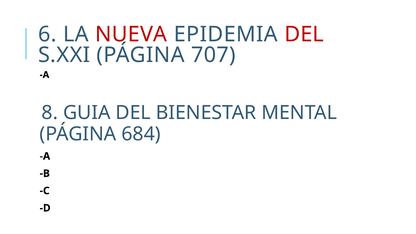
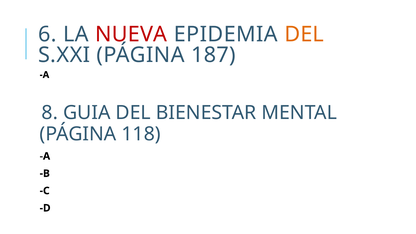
DEL at (304, 34) colour: red -> orange
707: 707 -> 187
684: 684 -> 118
